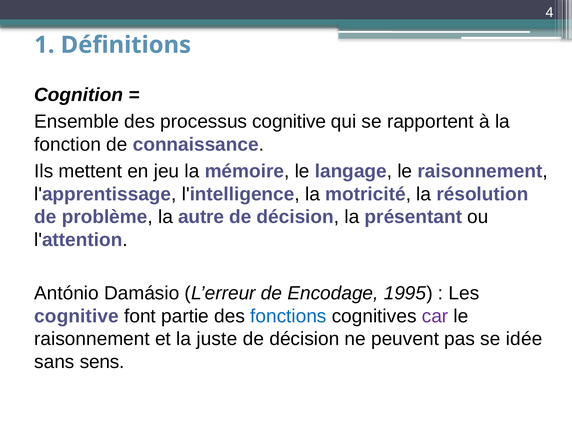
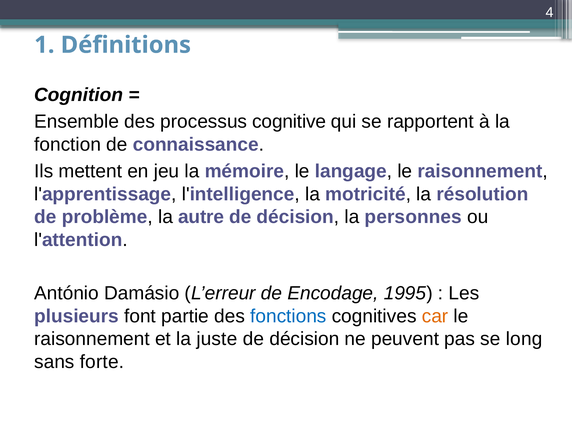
présentant: présentant -> personnes
cognitive at (76, 316): cognitive -> plusieurs
car colour: purple -> orange
idée: idée -> long
sens: sens -> forte
